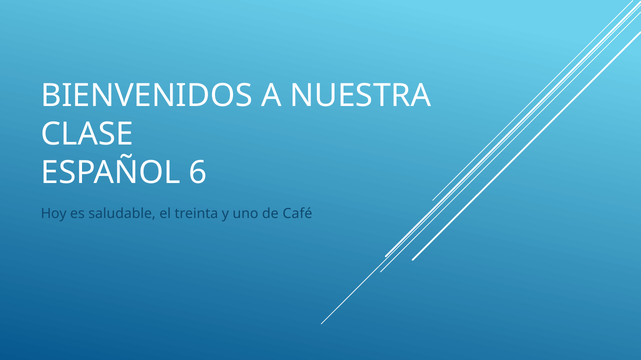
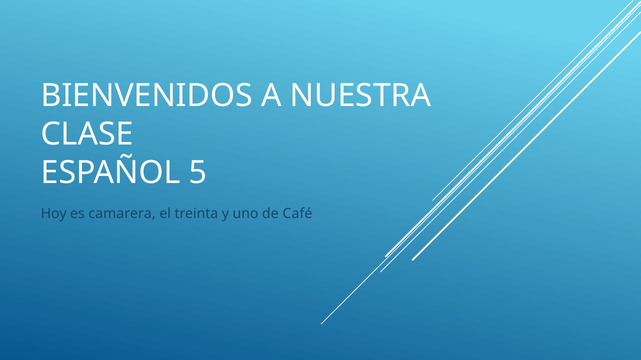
6: 6 -> 5
saludable: saludable -> camarera
